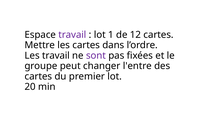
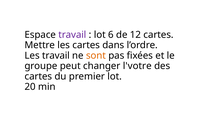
1: 1 -> 6
sont colour: purple -> orange
l'entre: l'entre -> l'votre
